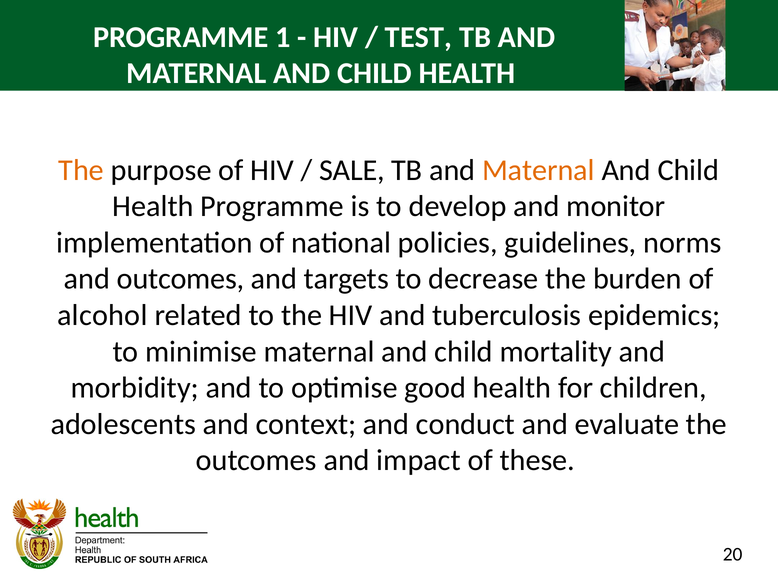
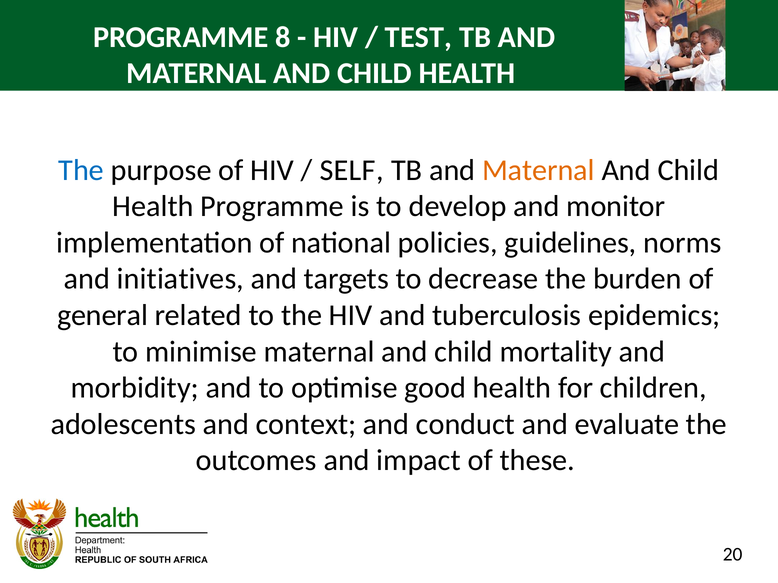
1: 1 -> 8
The at (81, 170) colour: orange -> blue
SALE: SALE -> SELF
and outcomes: outcomes -> initiatives
alcohol: alcohol -> general
